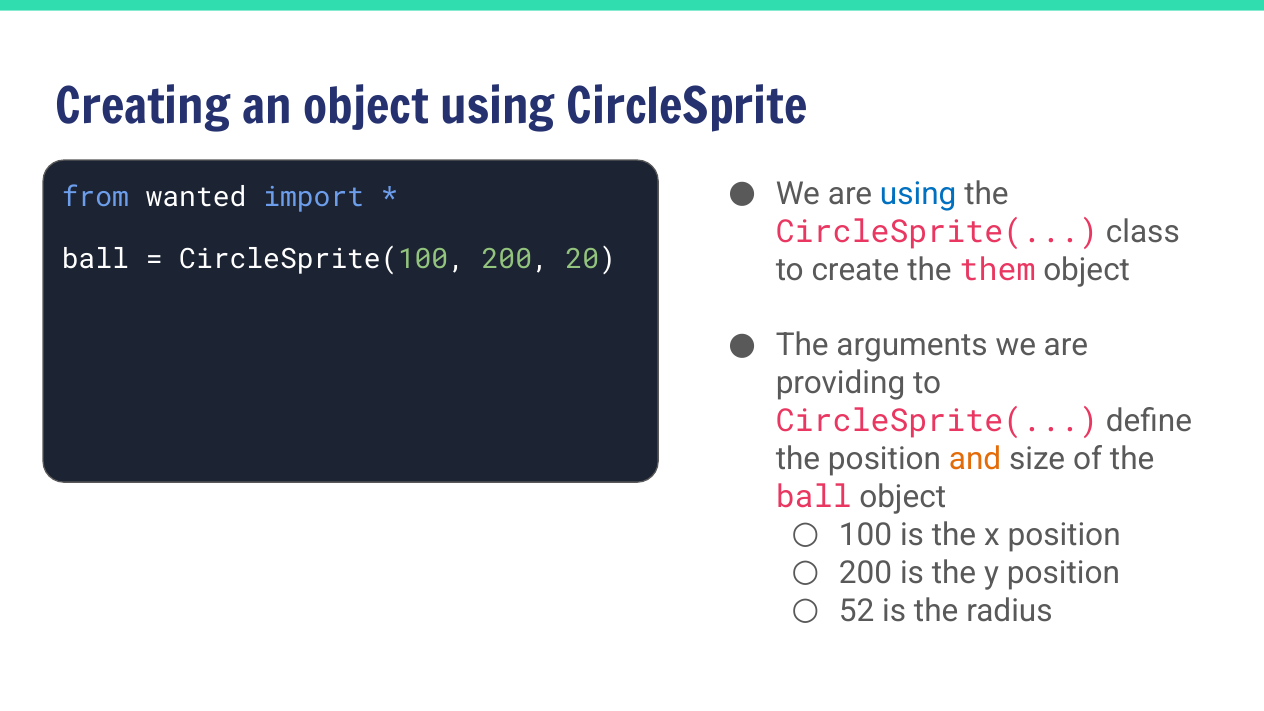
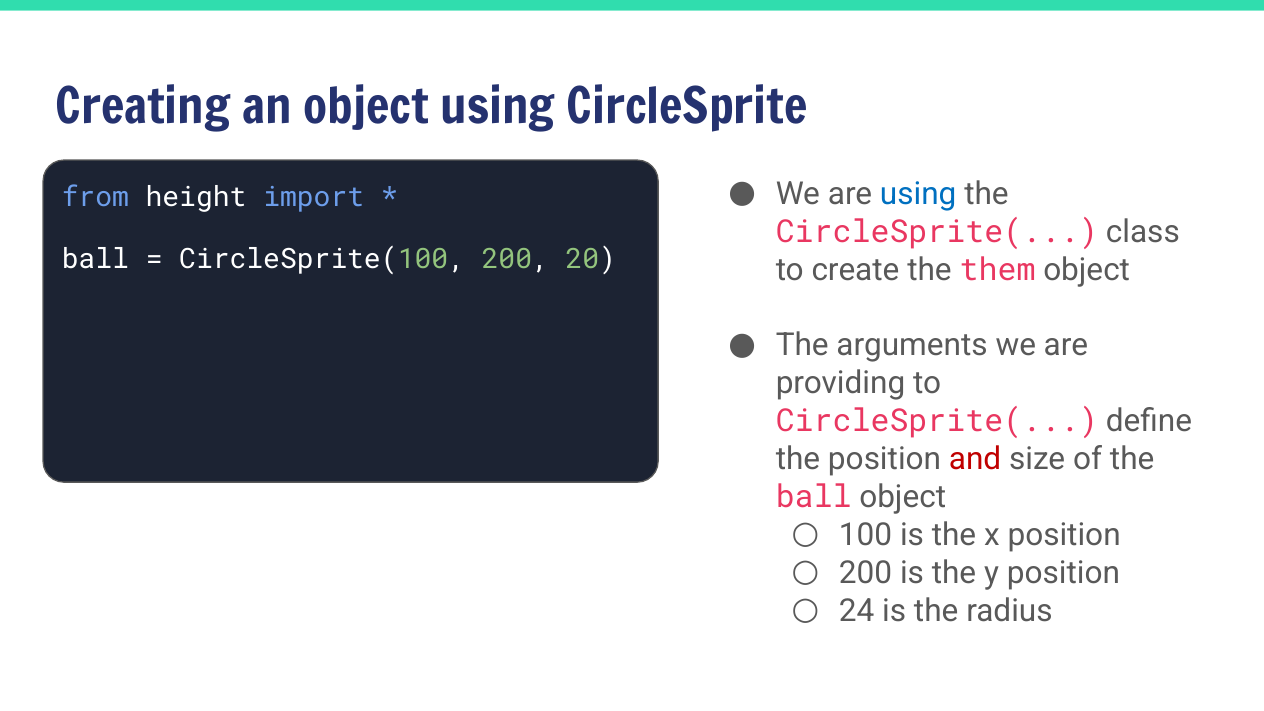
wanted: wanted -> height
and colour: orange -> red
52: 52 -> 24
